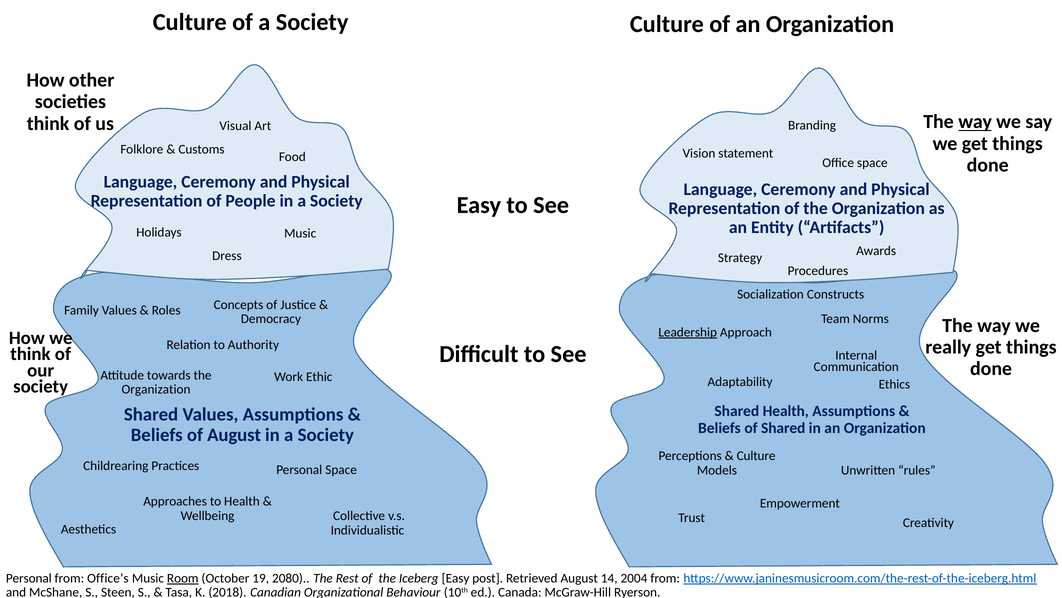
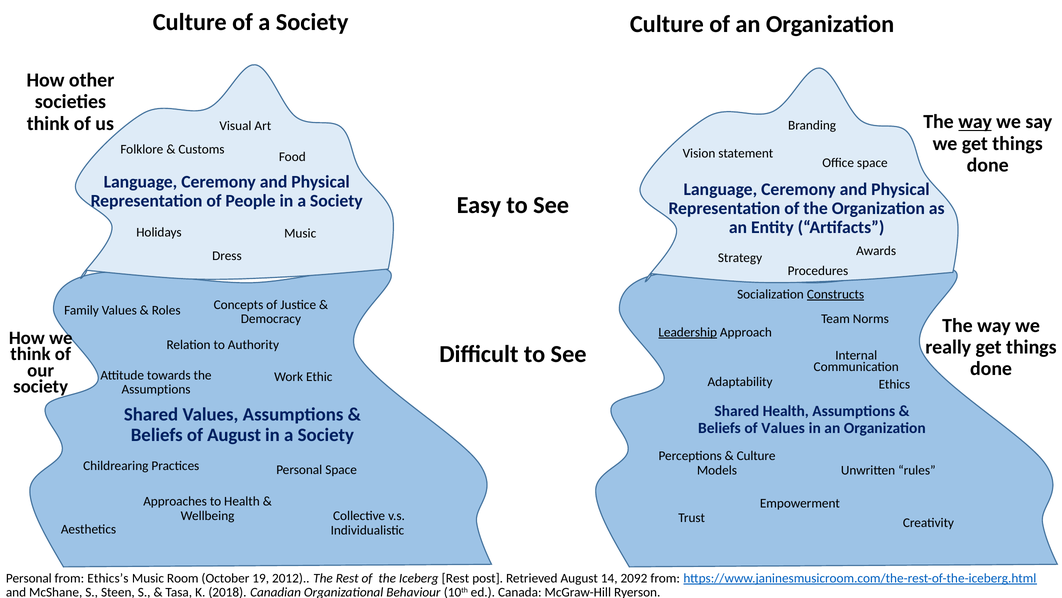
Constructs underline: none -> present
Organization at (156, 389): Organization -> Assumptions
of Shared: Shared -> Values
Office’s: Office’s -> Ethics’s
Room underline: present -> none
2080: 2080 -> 2012
Iceberg Easy: Easy -> Rest
2004: 2004 -> 2092
